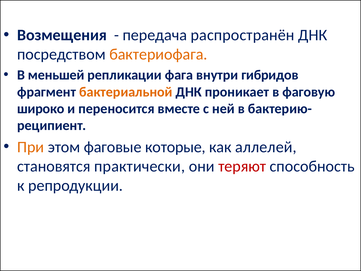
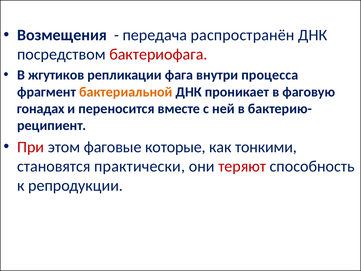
бактериофага colour: orange -> red
меньшей: меньшей -> жгутиков
гибридов: гибридов -> процесса
широко: широко -> гонадах
При colour: orange -> red
аллелей: аллелей -> тонкими
